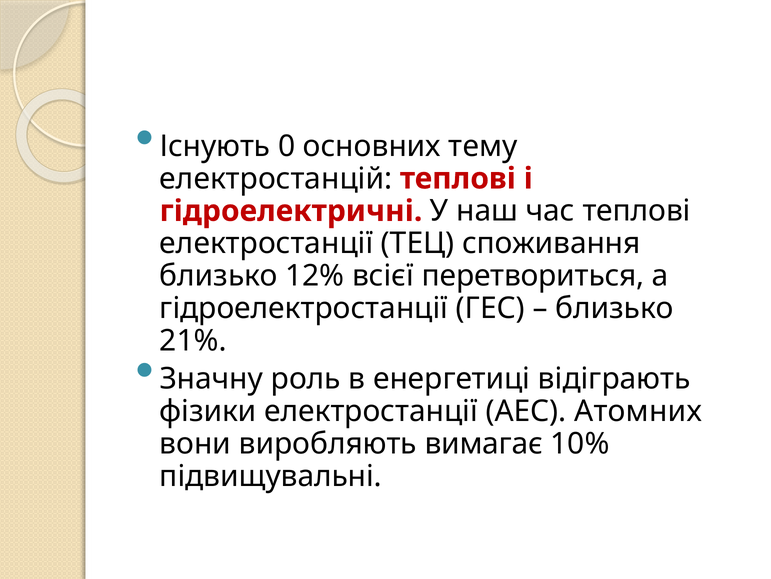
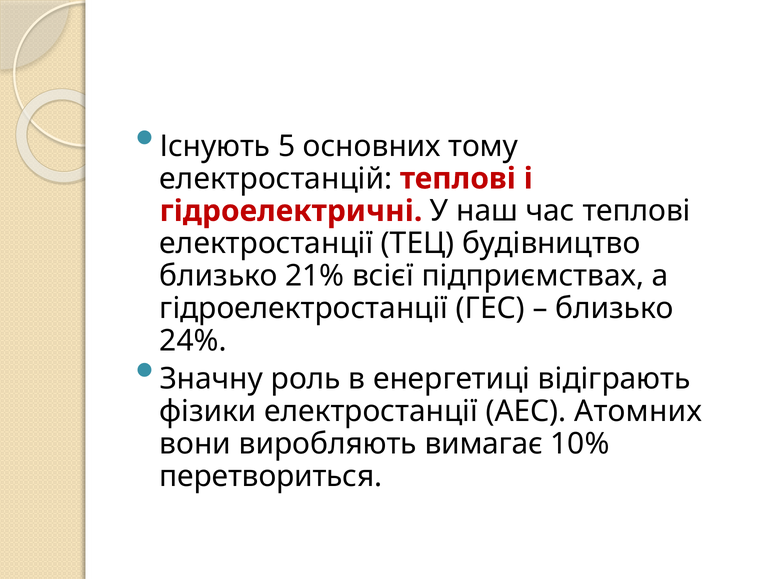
0: 0 -> 5
тему: тему -> тому
споживання: споживання -> будівництво
12%: 12% -> 21%
перетвориться: перетвориться -> підприємствах
21%: 21% -> 24%
підвищувальні: підвищувальні -> перетвориться
